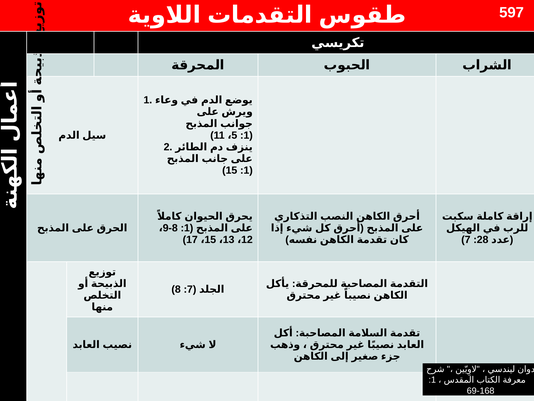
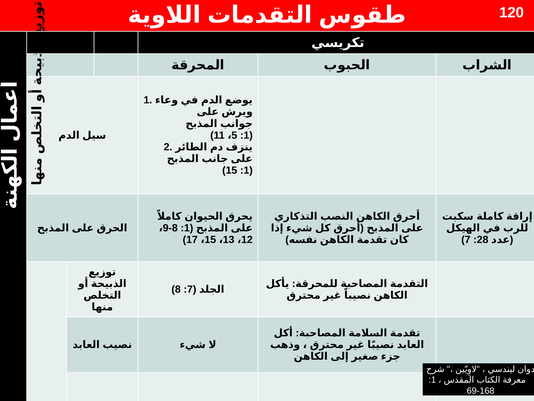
597: 597 -> 120
